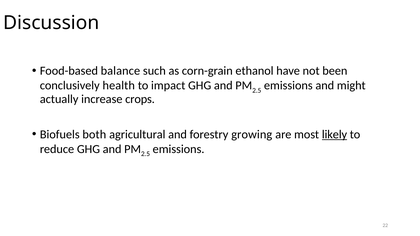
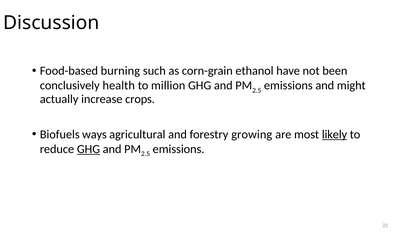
balance: balance -> burning
impact: impact -> million
both: both -> ways
GHG at (88, 149) underline: none -> present
